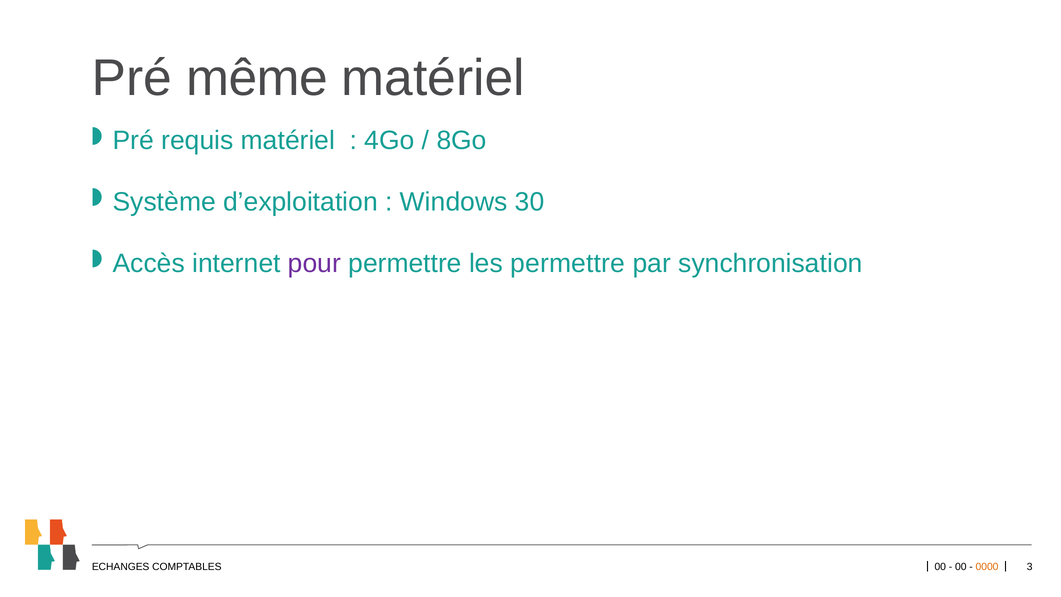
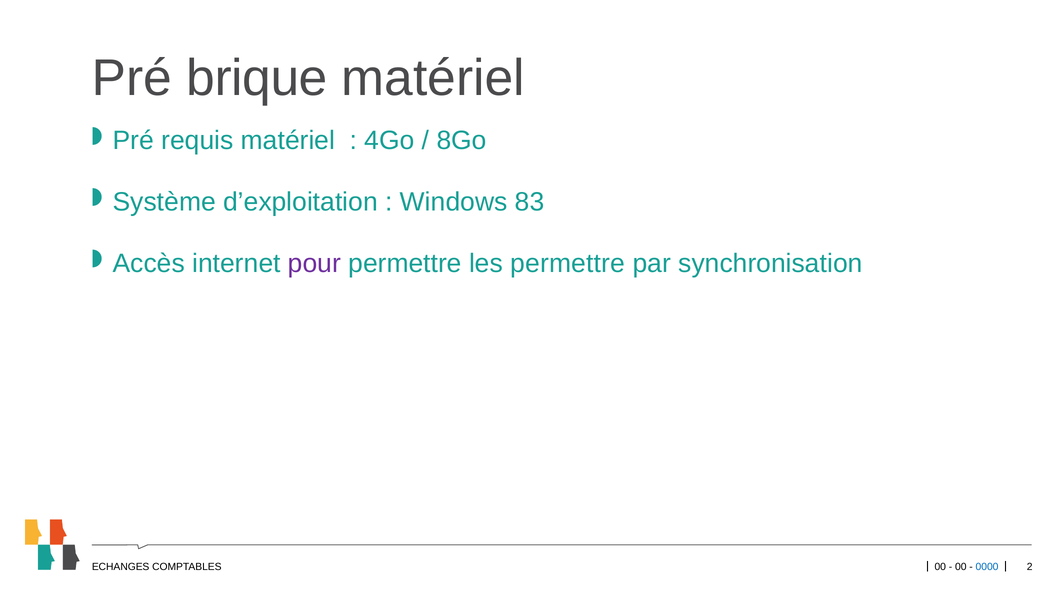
même: même -> brique
30: 30 -> 83
0000 colour: orange -> blue
3: 3 -> 2
